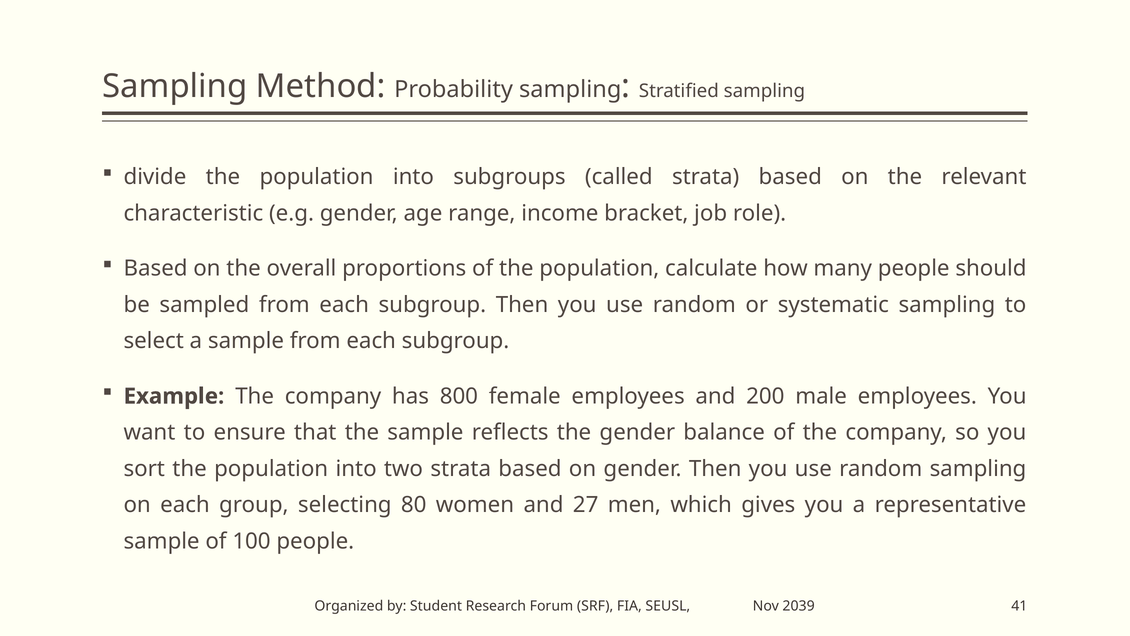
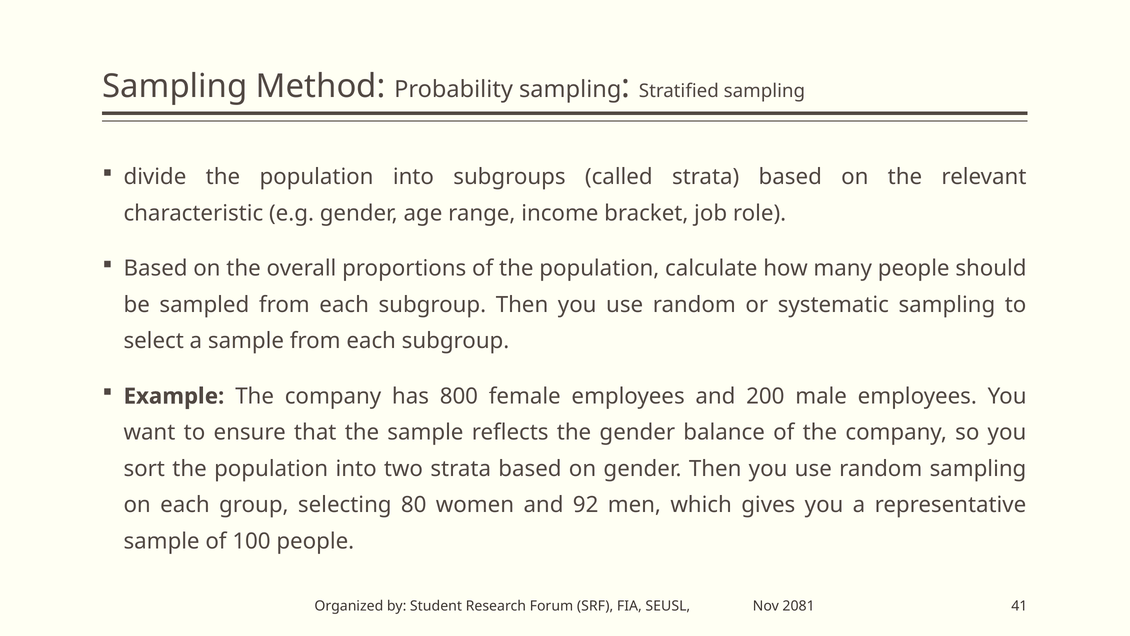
27: 27 -> 92
2039: 2039 -> 2081
